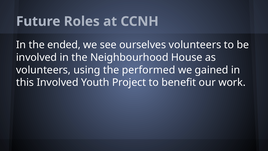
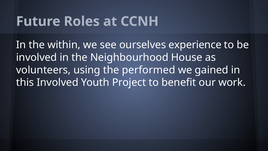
ended: ended -> within
ourselves volunteers: volunteers -> experience
